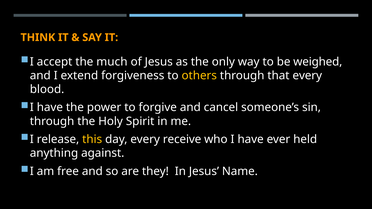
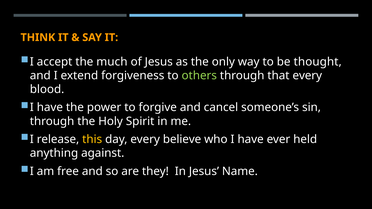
weighed: weighed -> thought
others colour: yellow -> light green
receive: receive -> believe
